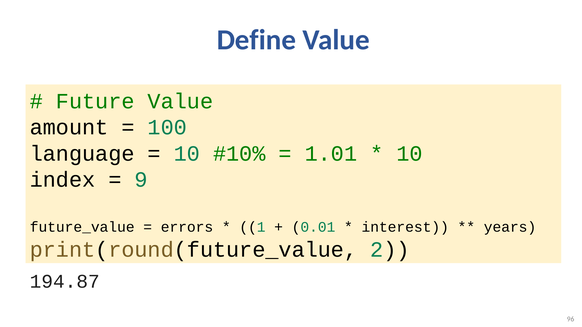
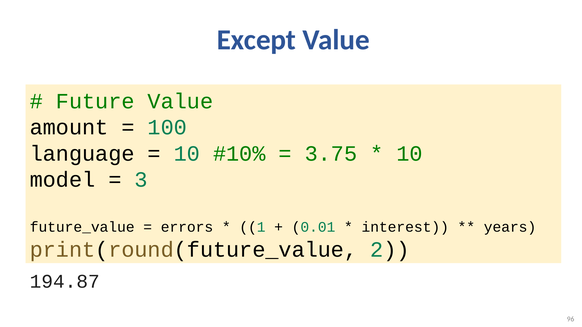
Define: Define -> Except
1.01: 1.01 -> 3.75
index: index -> model
9: 9 -> 3
